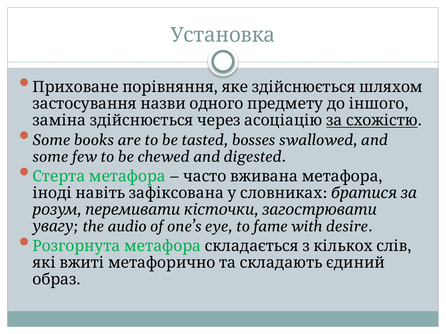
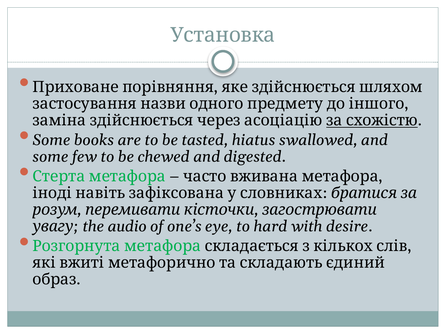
bosses: bosses -> hiatus
fame: fame -> hard
